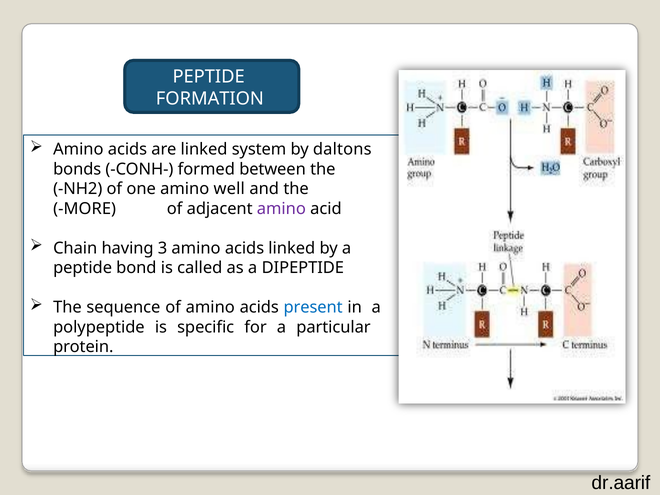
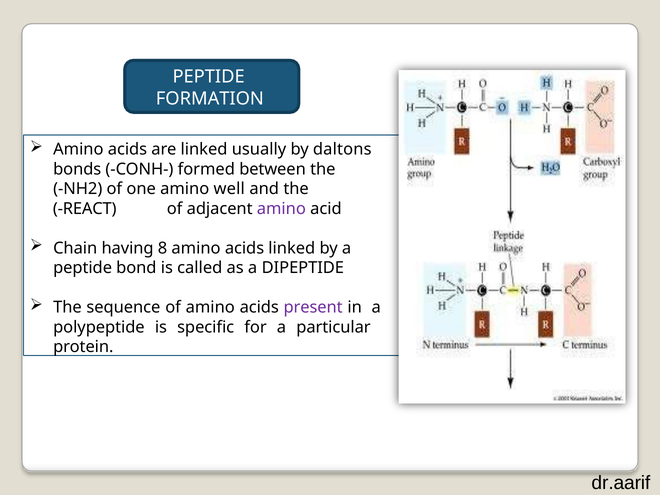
system: system -> usually
MORE: MORE -> REACT
3: 3 -> 8
present colour: blue -> purple
